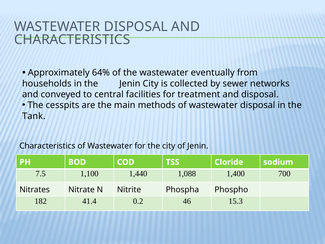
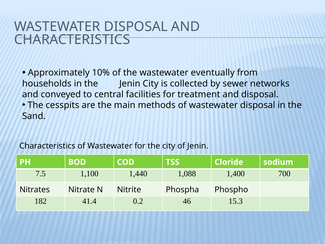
64%: 64% -> 10%
Tank: Tank -> Sand
